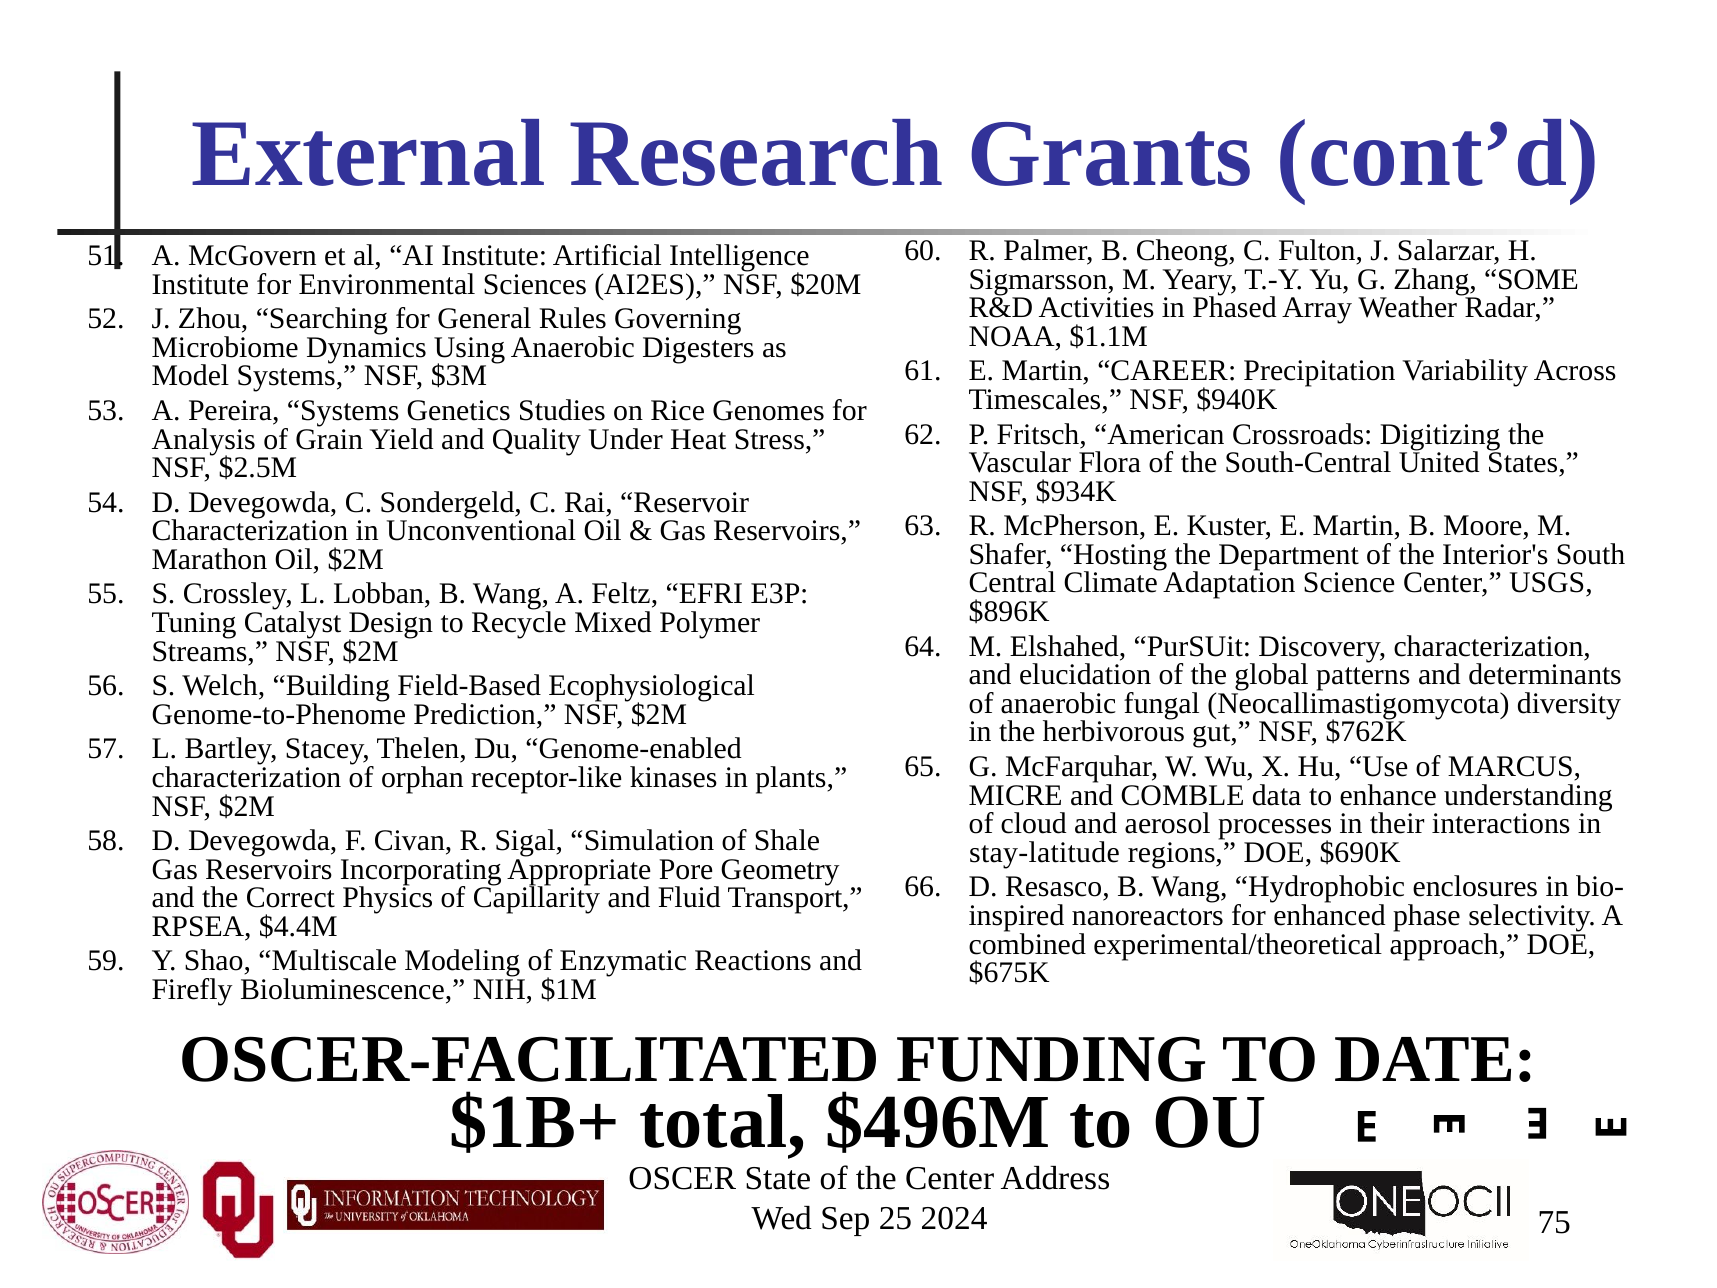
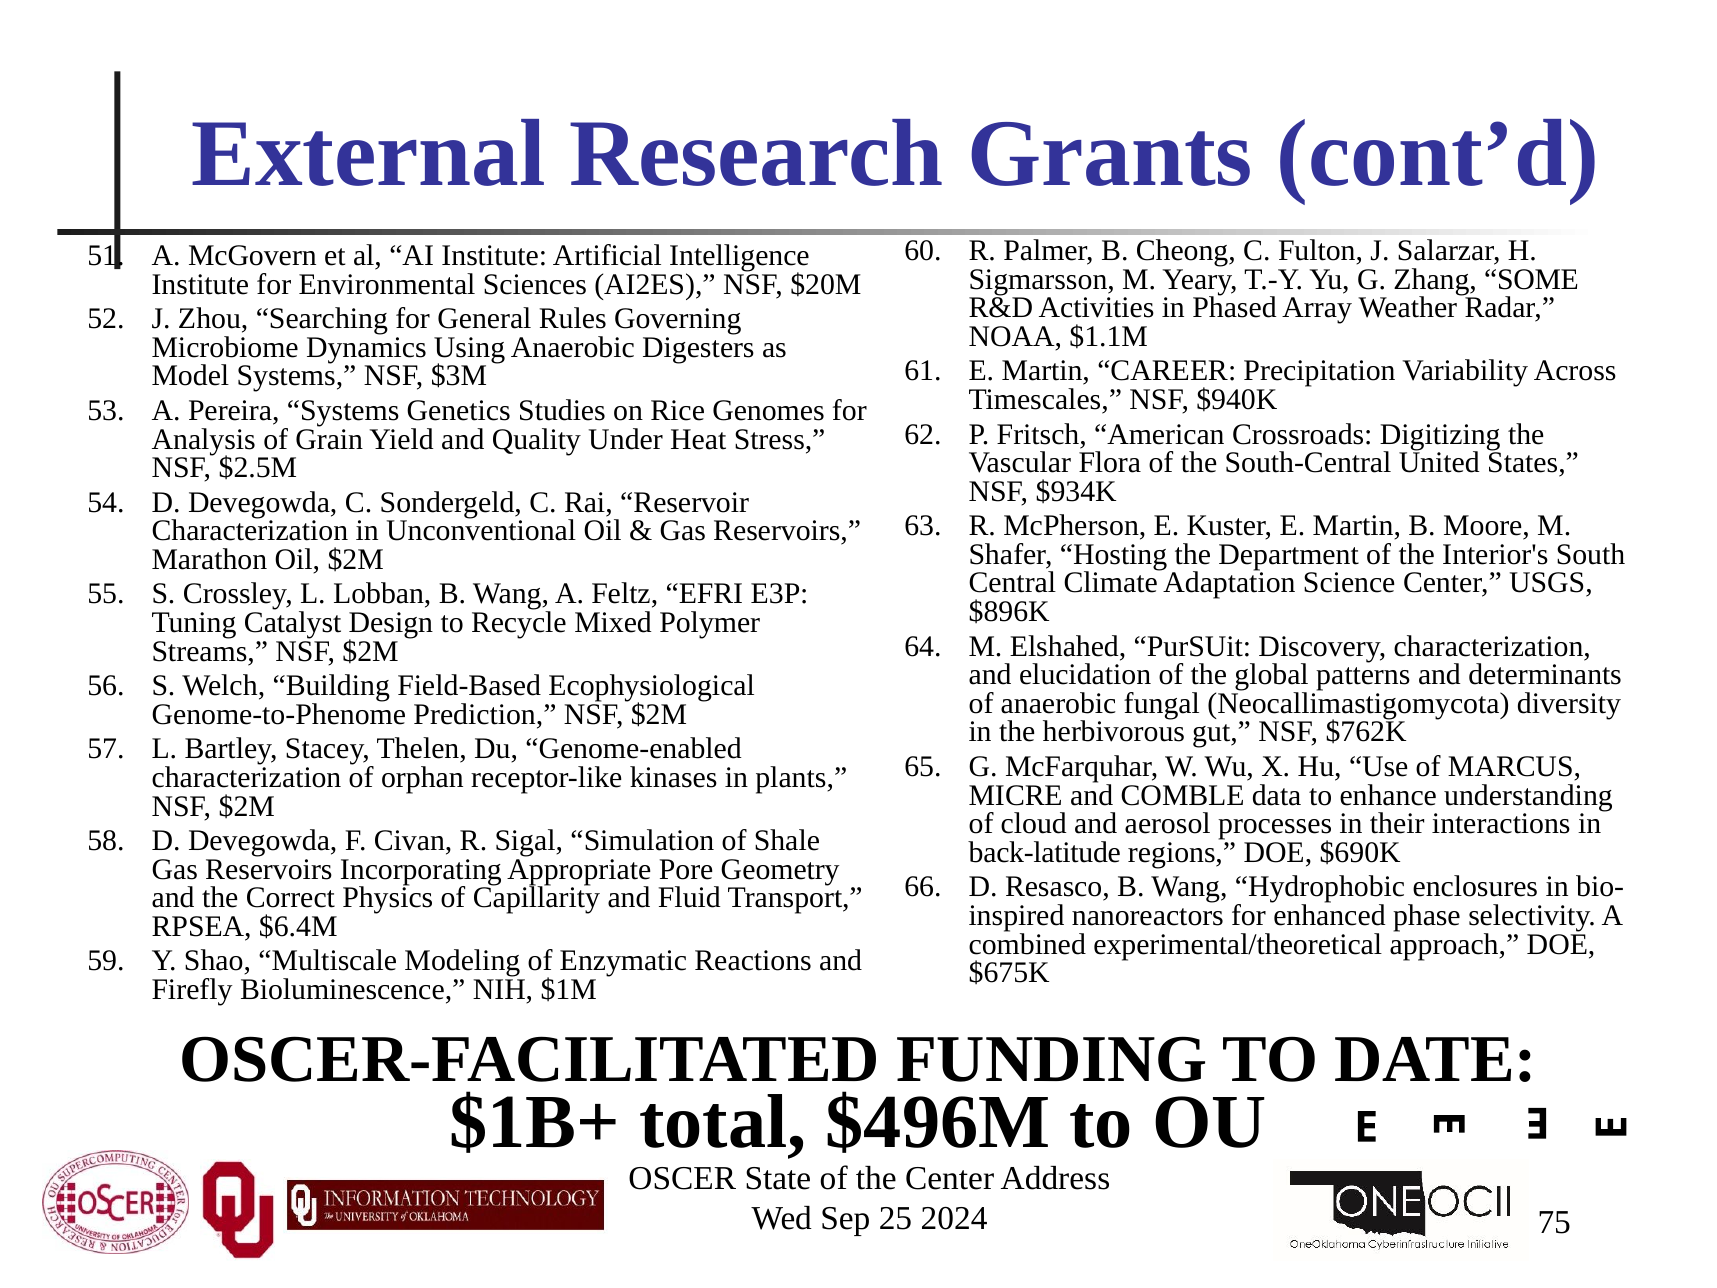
stay-latitude: stay-latitude -> back-latitude
$4.4M: $4.4M -> $6.4M
